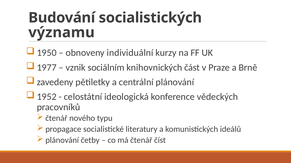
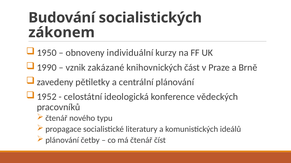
významu: významu -> zákonem
1977: 1977 -> 1990
sociálním: sociálním -> zakázané
